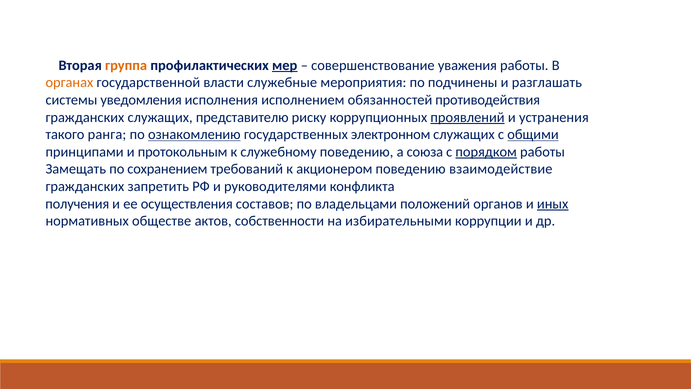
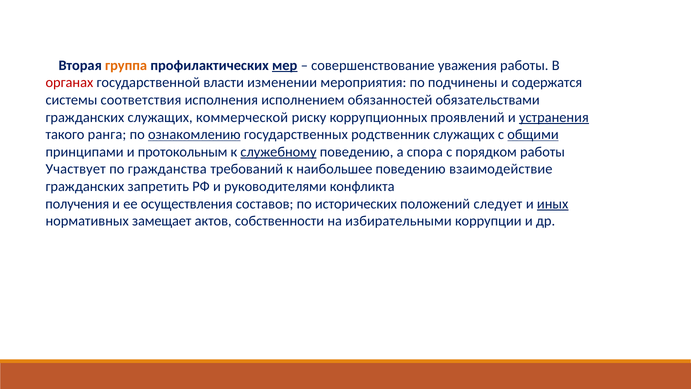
органах colour: orange -> red
служебные: служебные -> изменении
разглашать: разглашать -> содержатся
уведомления: уведомления -> соответствия
противодействия: противодействия -> обязательствами
представителю: представителю -> коммерческой
проявлений underline: present -> none
устранения underline: none -> present
электронном: электронном -> родственник
служебному underline: none -> present
союза: союза -> спора
порядком underline: present -> none
Замещать: Замещать -> Участвует
сохранением: сохранением -> гражданства
акционером: акционером -> наибольшее
владельцами: владельцами -> исторических
органов: органов -> следует
обществе: обществе -> замещает
